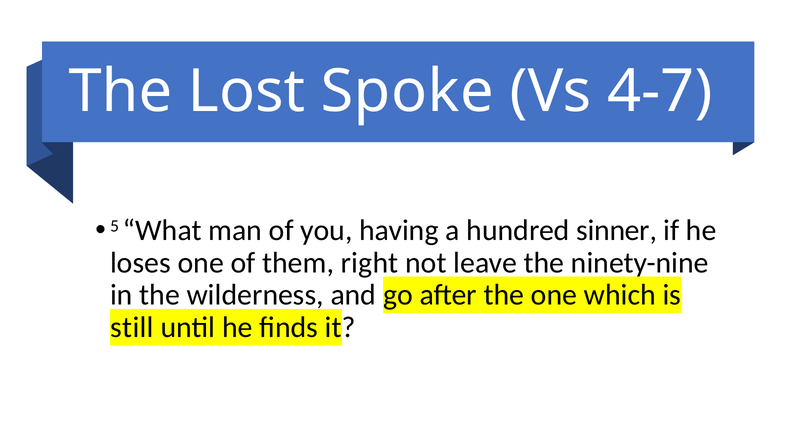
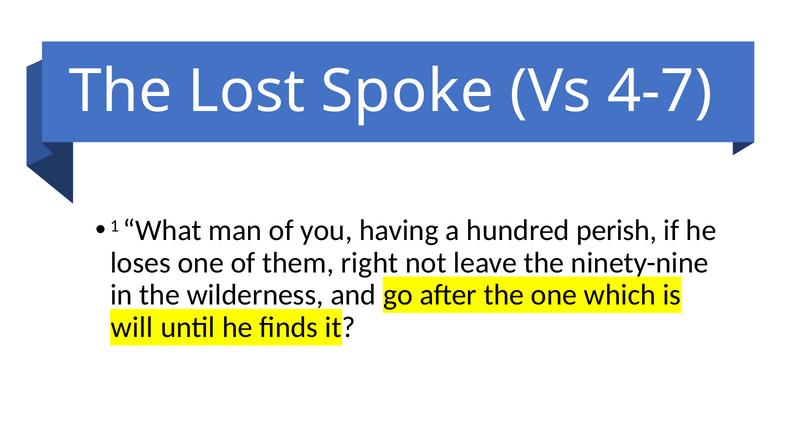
5: 5 -> 1
sinner: sinner -> perish
still: still -> will
